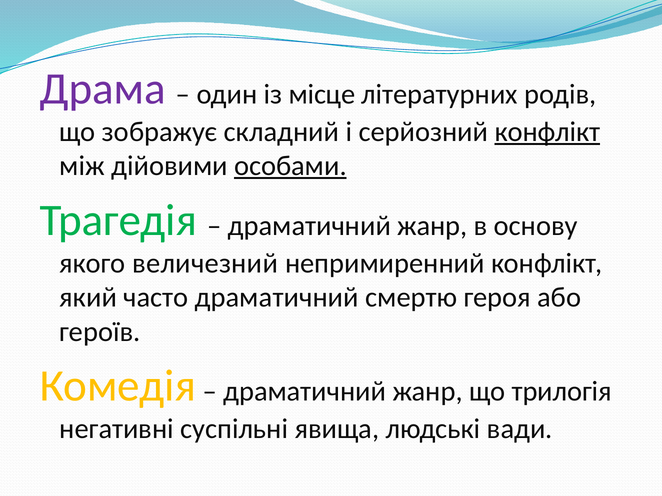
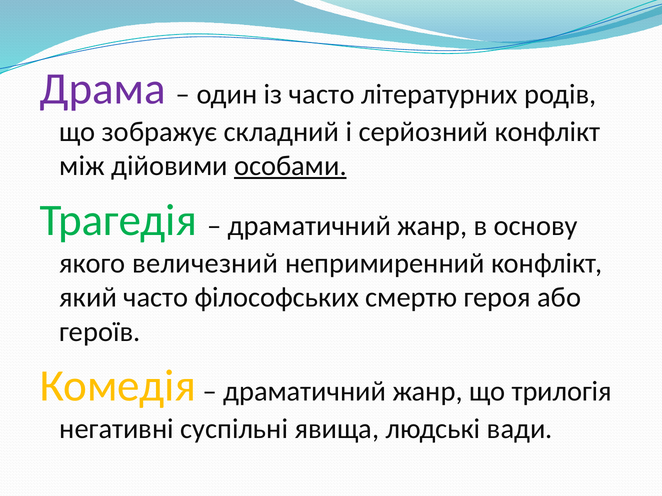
із місце: місце -> часто
конфлікт at (547, 132) underline: present -> none
часто драматичний: драматичний -> філософських
